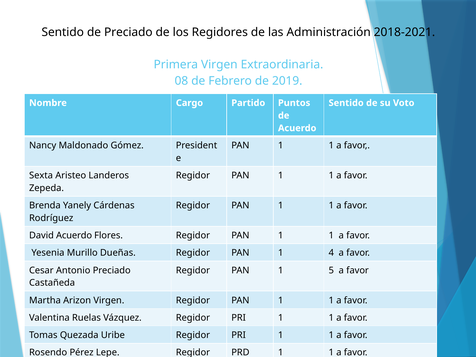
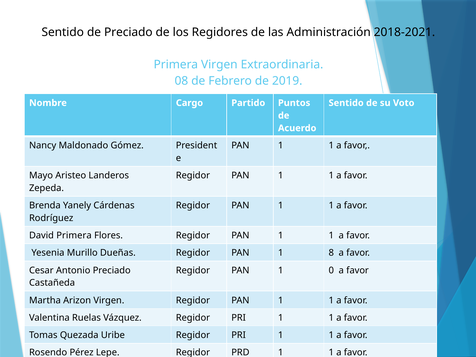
Sexta: Sexta -> Mayo
David Acuerdo: Acuerdo -> Primera
4: 4 -> 8
5: 5 -> 0
